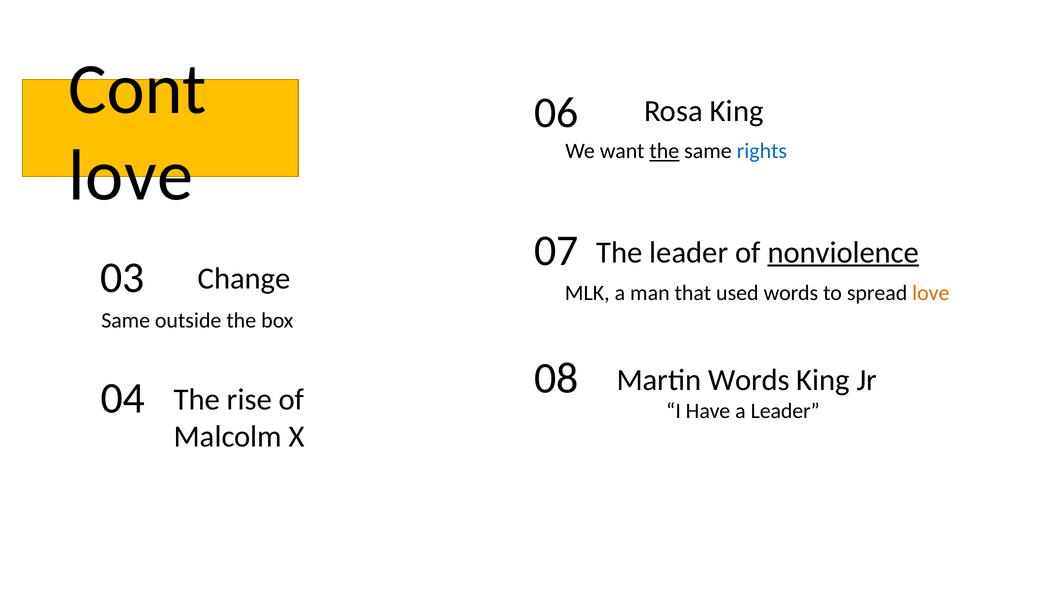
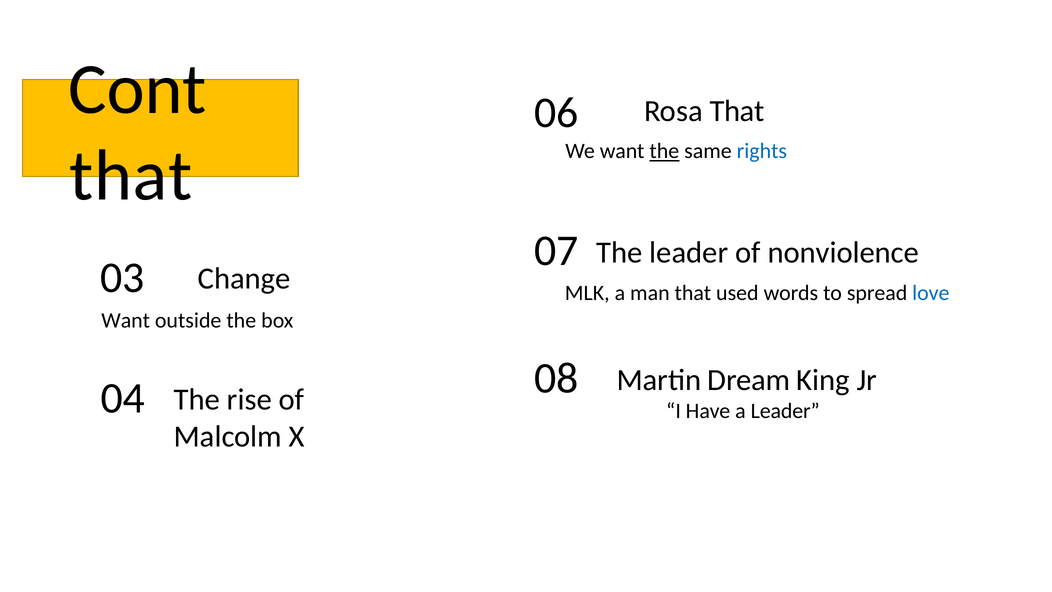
Rosa King: King -> That
love at (131, 176): love -> that
nonviolence underline: present -> none
love at (931, 293) colour: orange -> blue
Same at (126, 320): Same -> Want
Martin Words: Words -> Dream
